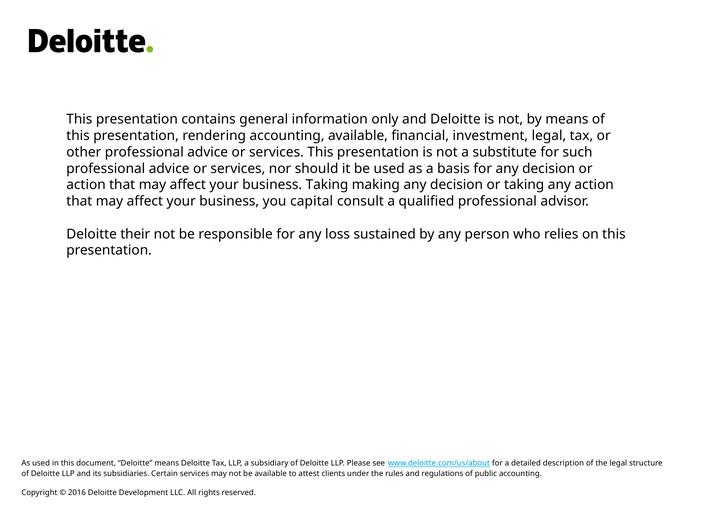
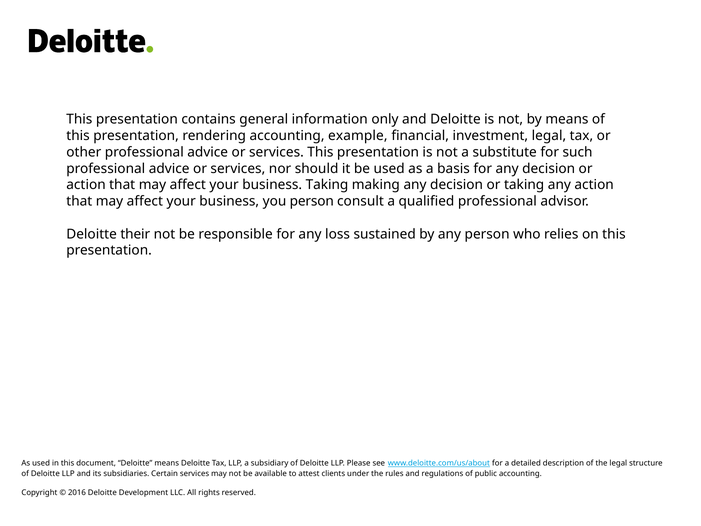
accounting available: available -> example
you capital: capital -> person
